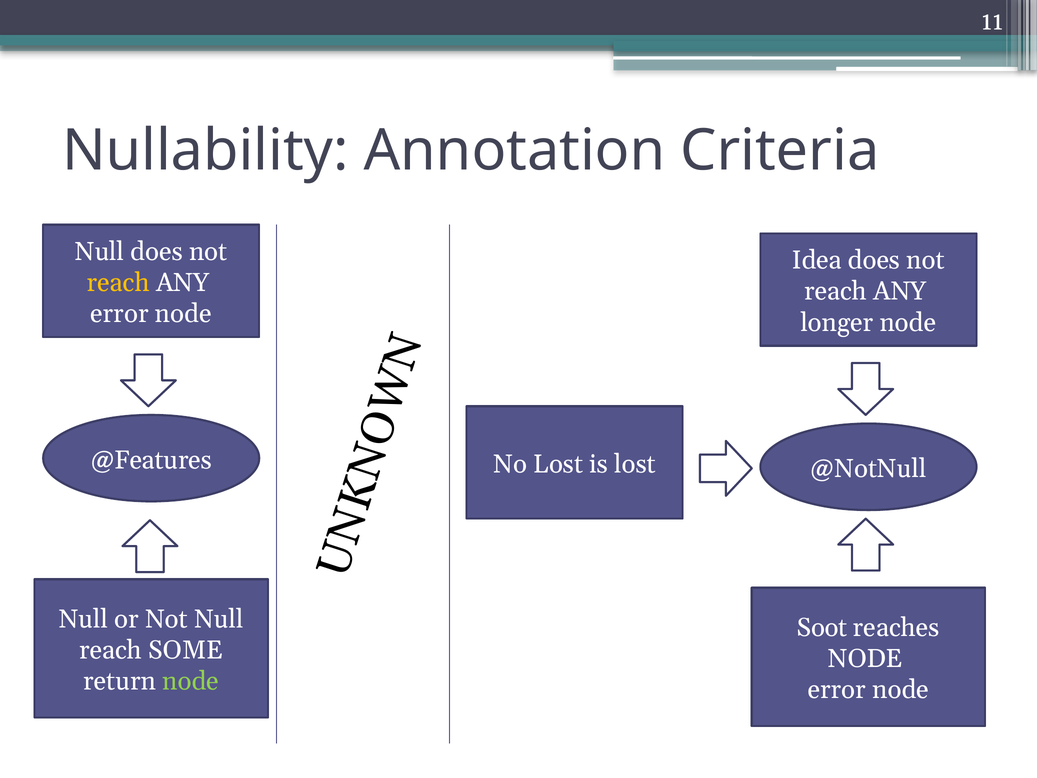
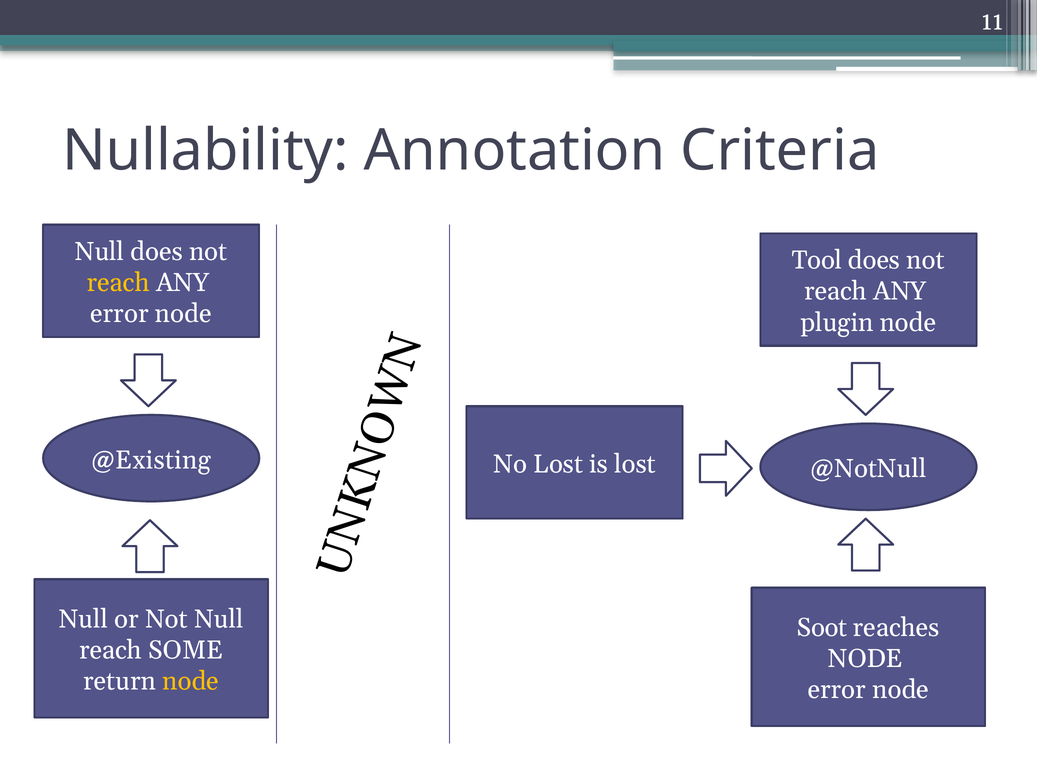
Idea: Idea -> Tool
longer: longer -> plugin
@Features: @Features -> @Existing
node at (191, 681) colour: light green -> yellow
